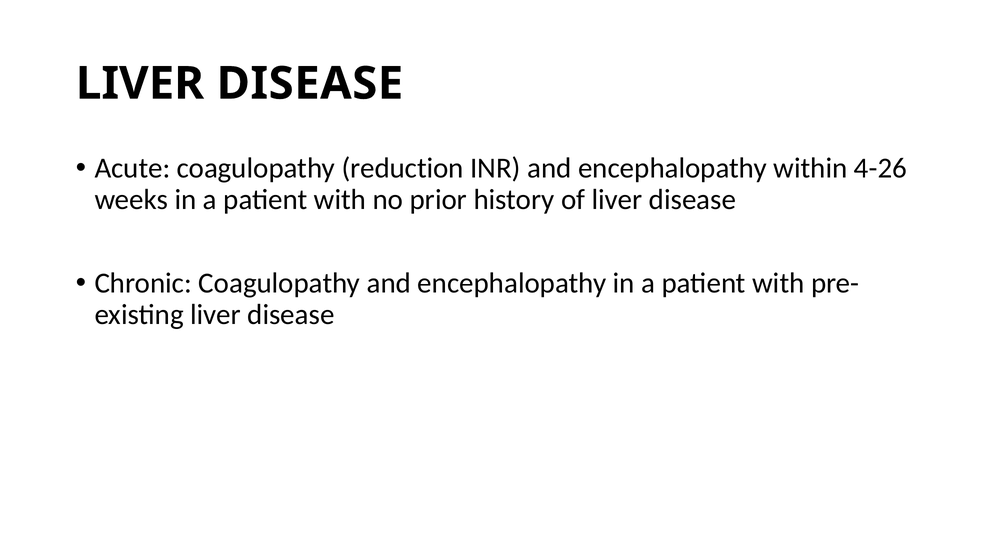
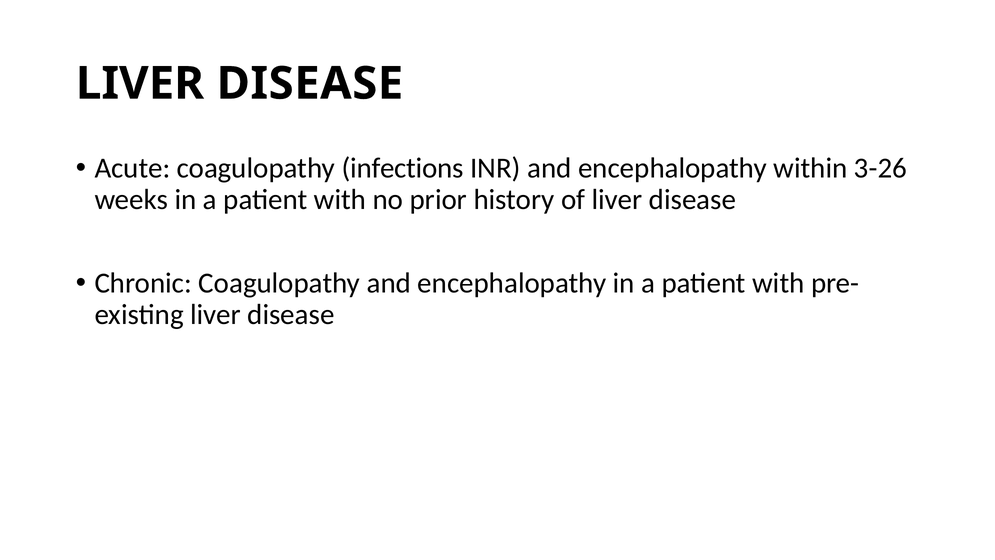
reduction: reduction -> infections
4-26: 4-26 -> 3-26
